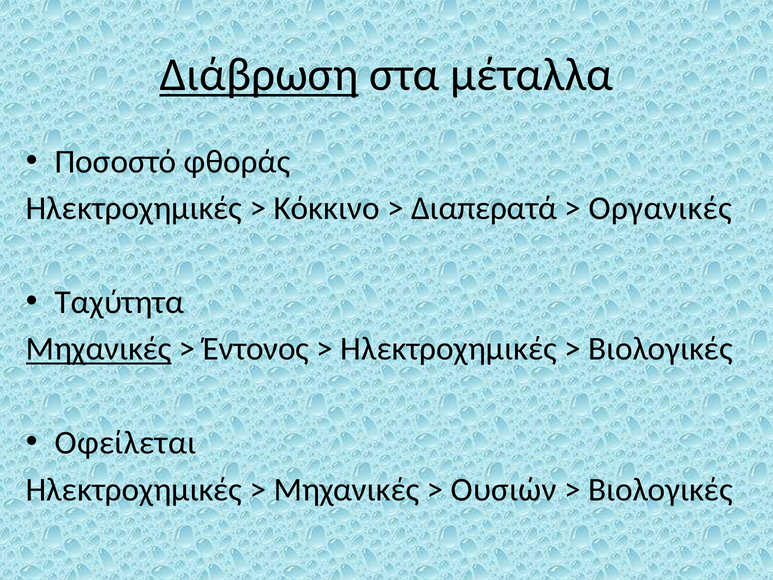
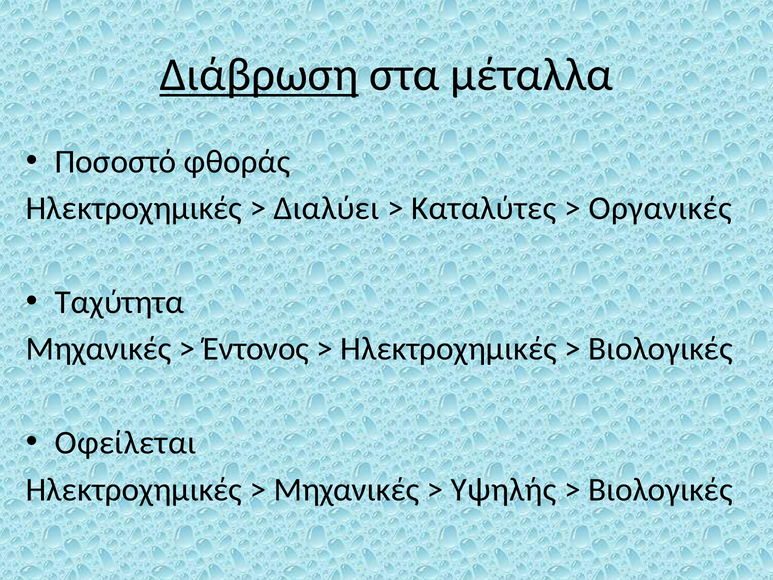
Κόκκινο: Κόκκινο -> Διαλύει
Διαπερατά: Διαπερατά -> Καταλύτες
Μηχανικές at (99, 349) underline: present -> none
Ουσιών: Ουσιών -> Υψηλής
